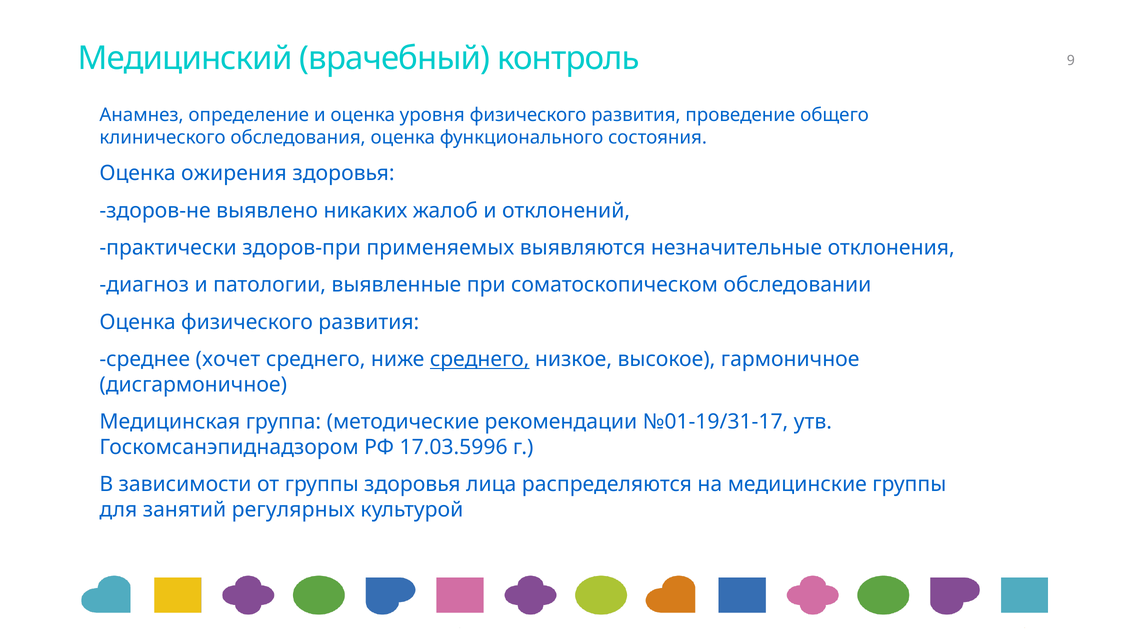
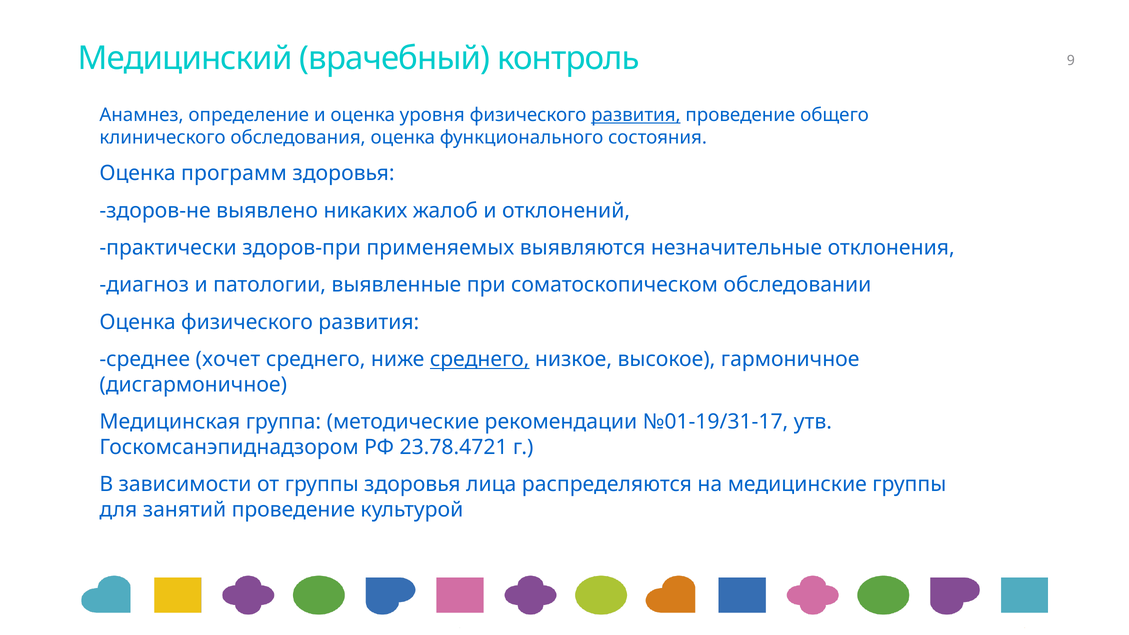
развития at (636, 115) underline: none -> present
ожирения: ожирения -> программ
17.03.5996: 17.03.5996 -> 23.78.4721
занятий регулярных: регулярных -> проведение
